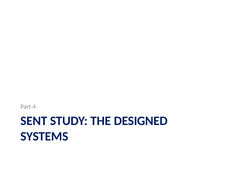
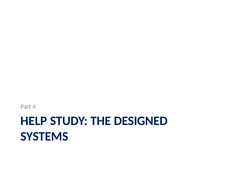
SENT: SENT -> HELP
